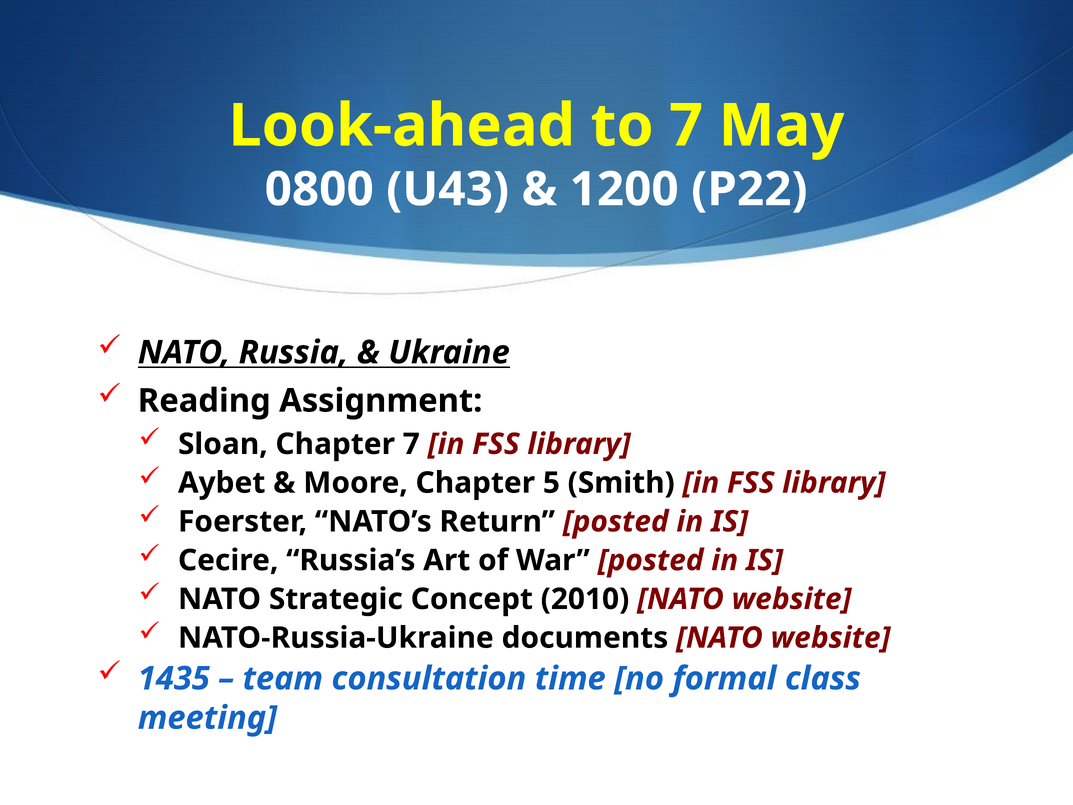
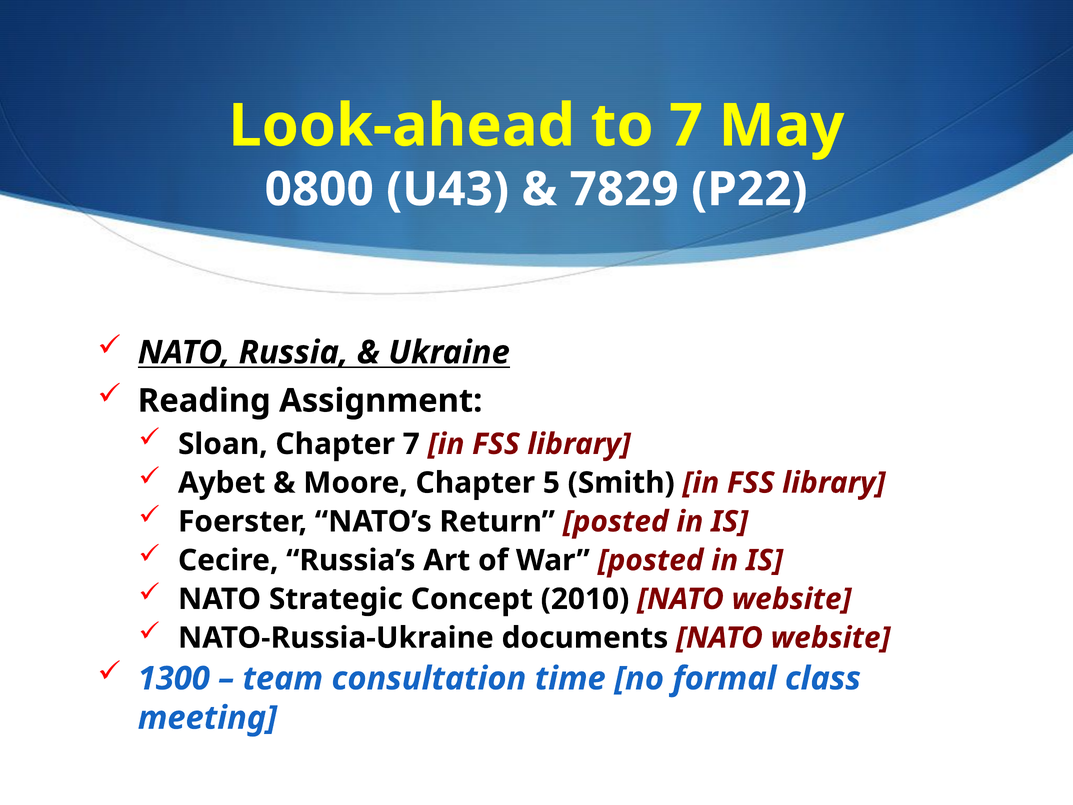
1200: 1200 -> 7829
1435: 1435 -> 1300
